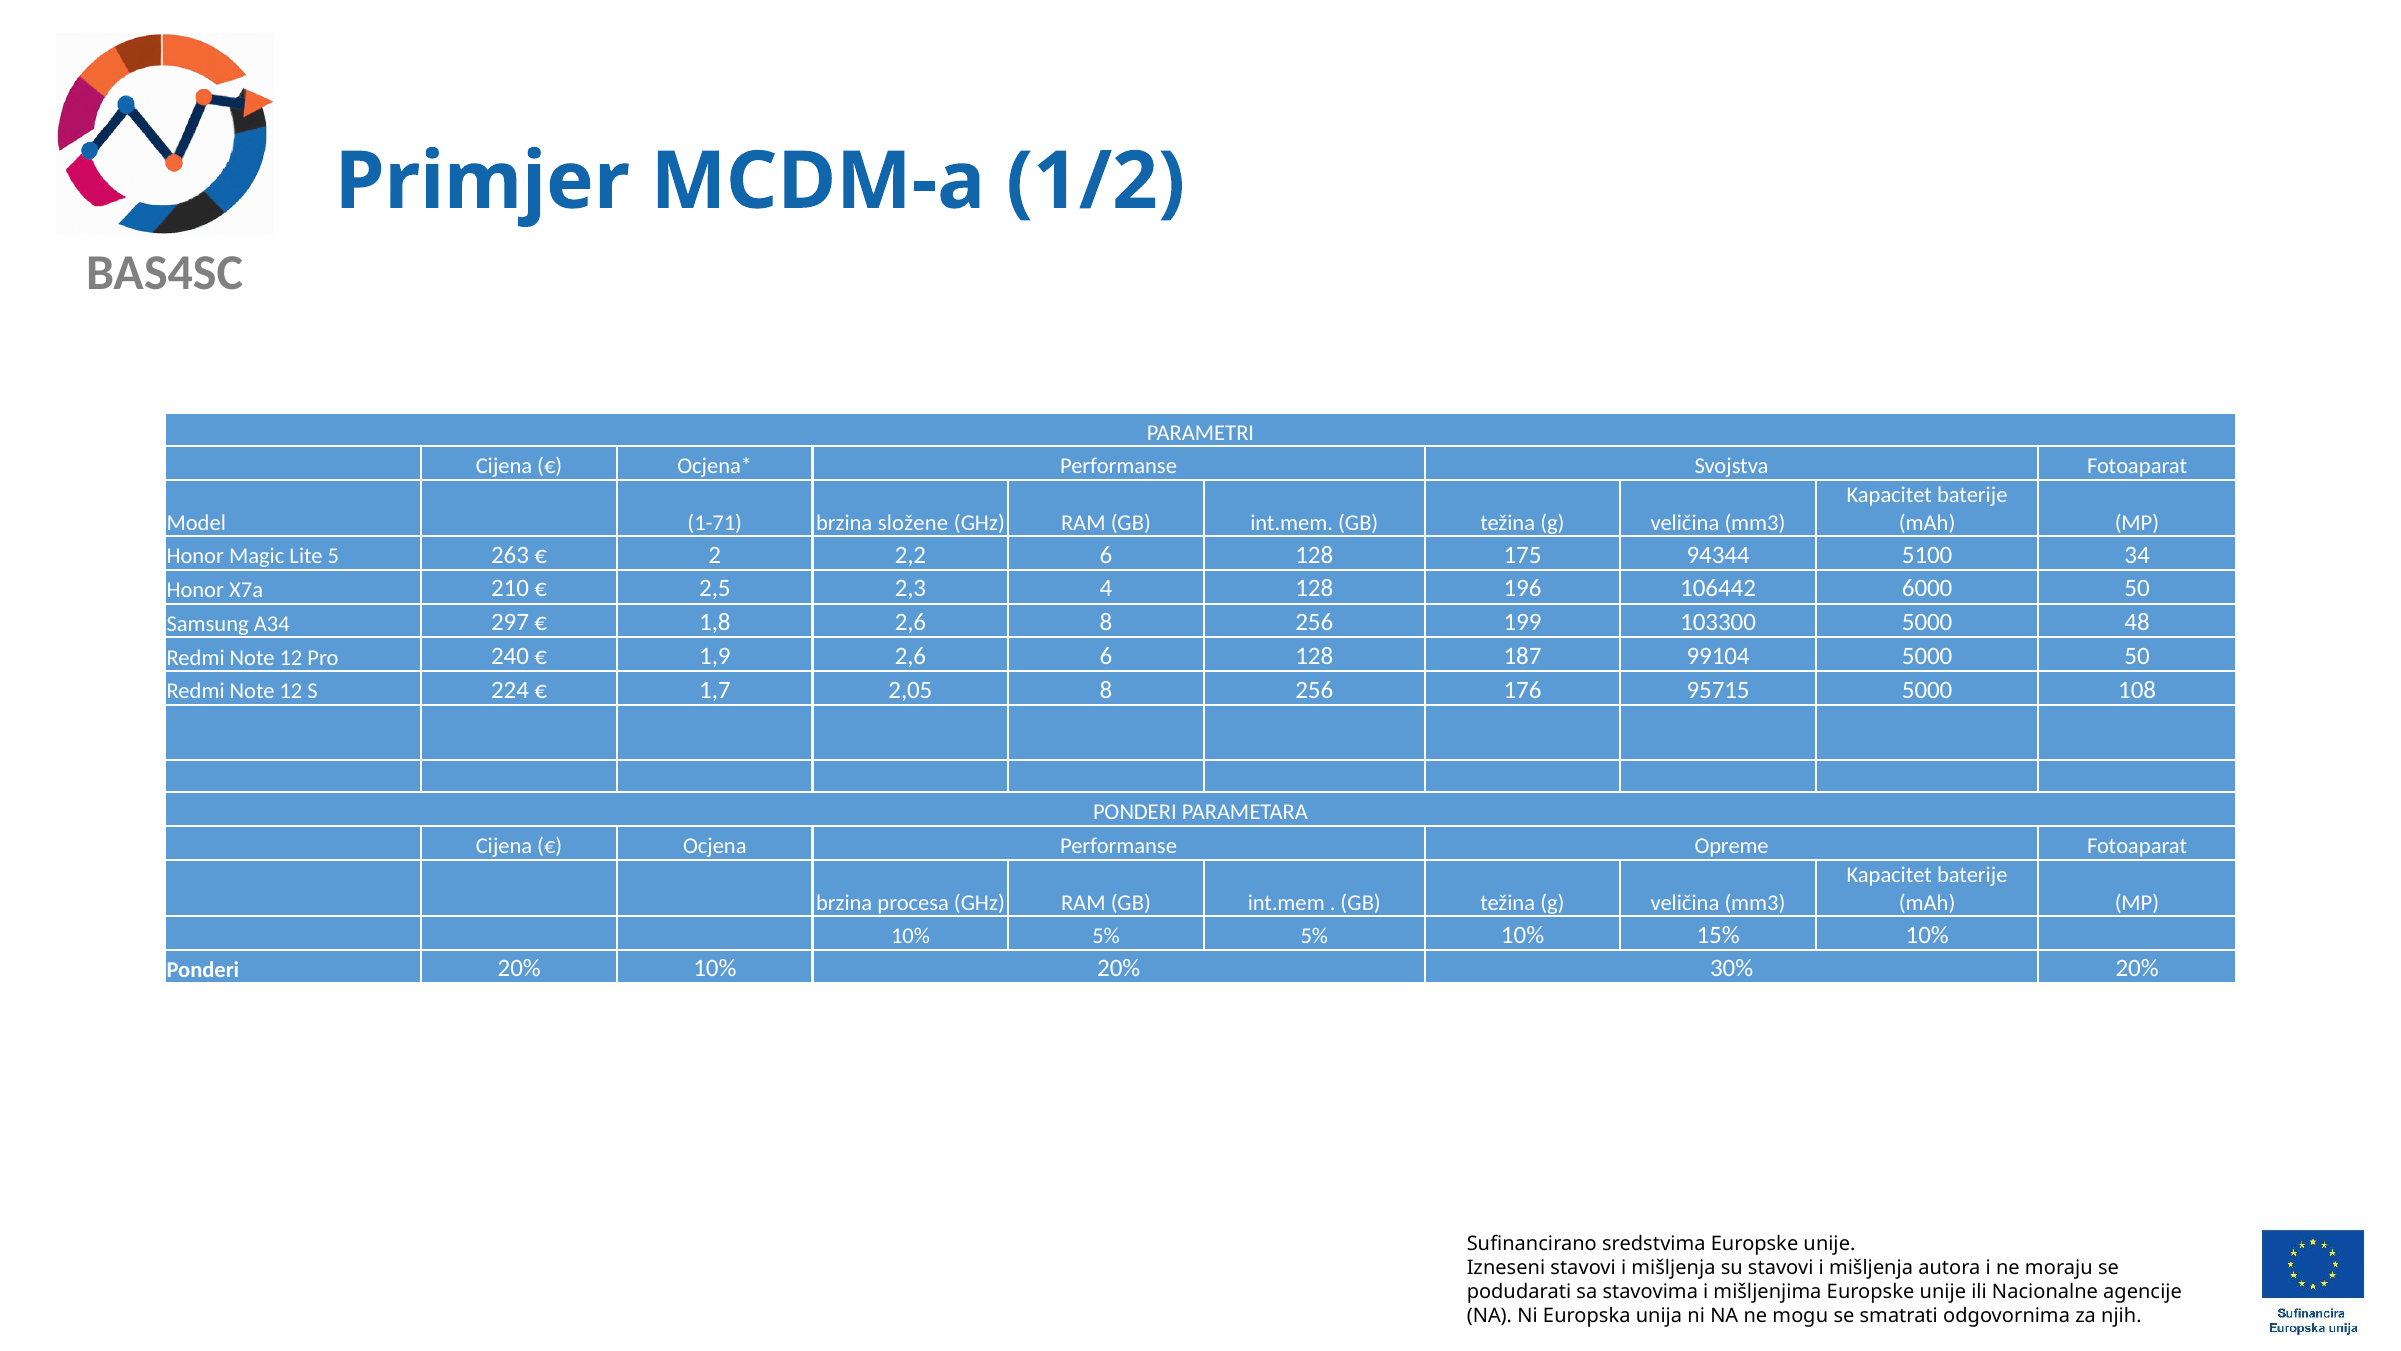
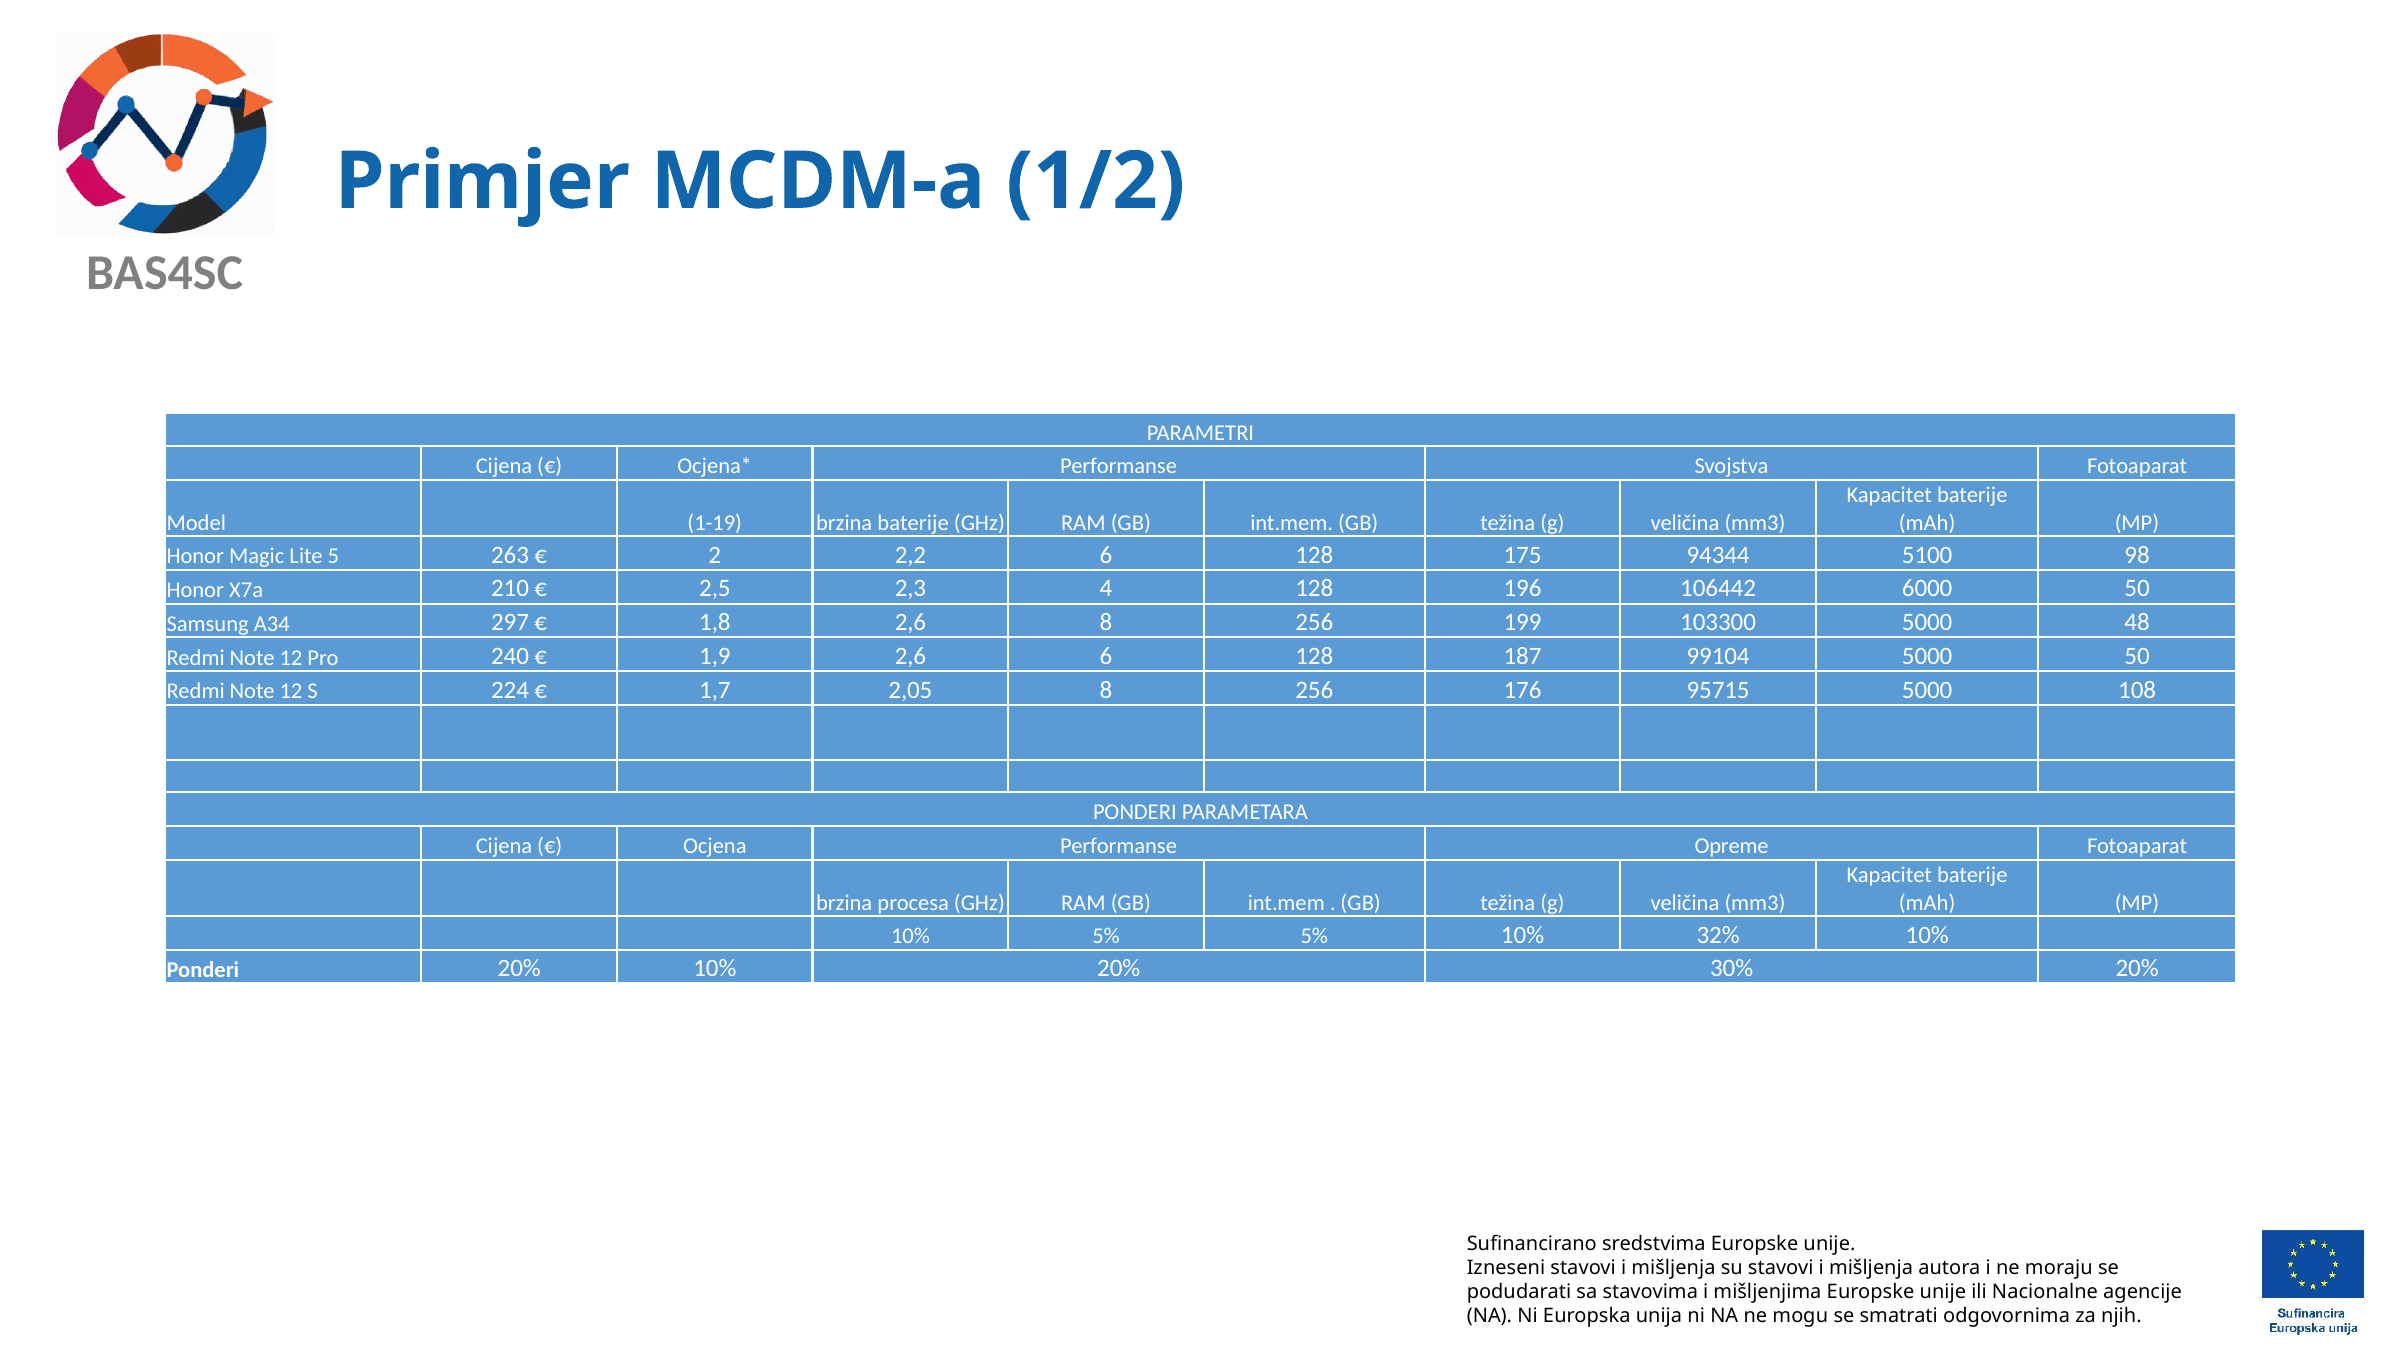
1-71: 1-71 -> 1-19
brzina složene: složene -> baterije
34: 34 -> 98
15%: 15% -> 32%
